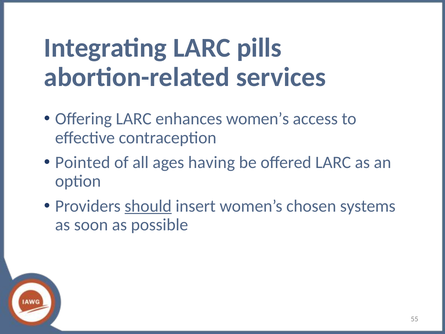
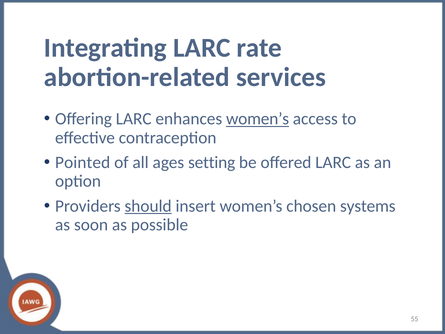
pills: pills -> rate
women’s at (258, 119) underline: none -> present
having: having -> setting
